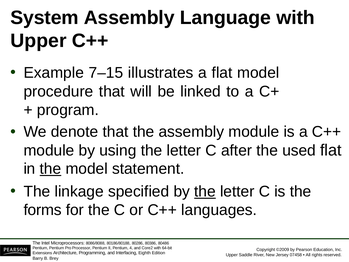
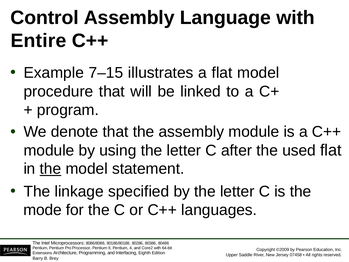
System: System -> Control
Upper at (39, 41): Upper -> Entire
the at (205, 191) underline: present -> none
forms: forms -> mode
